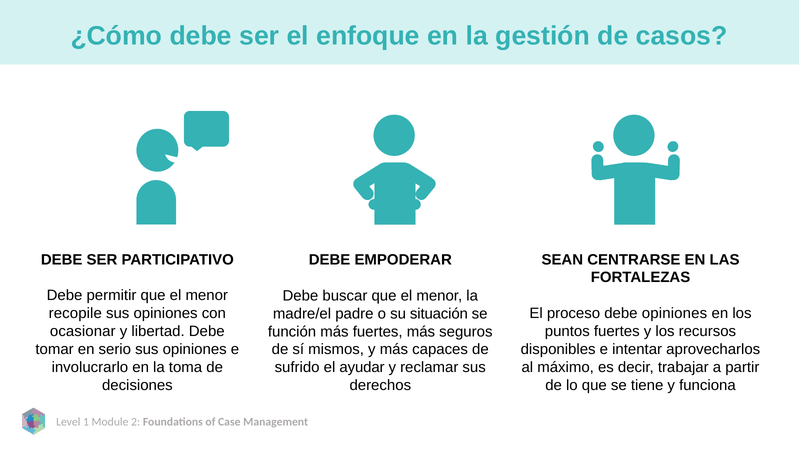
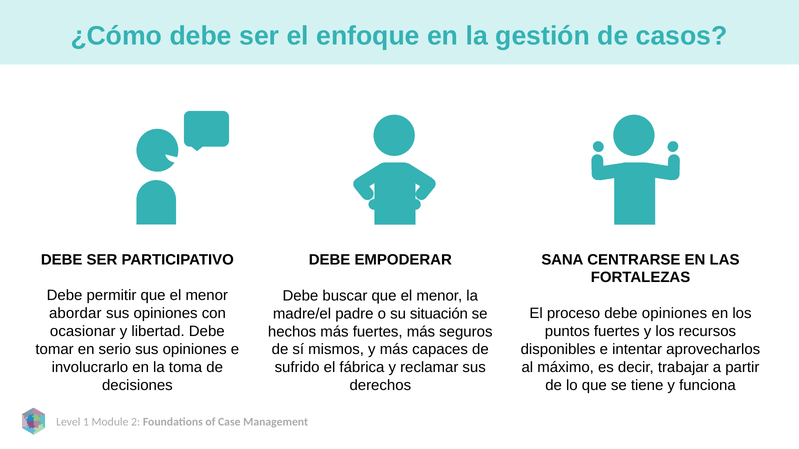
SEAN: SEAN -> SANA
recopile: recopile -> abordar
función: función -> hechos
ayudar: ayudar -> fábrica
